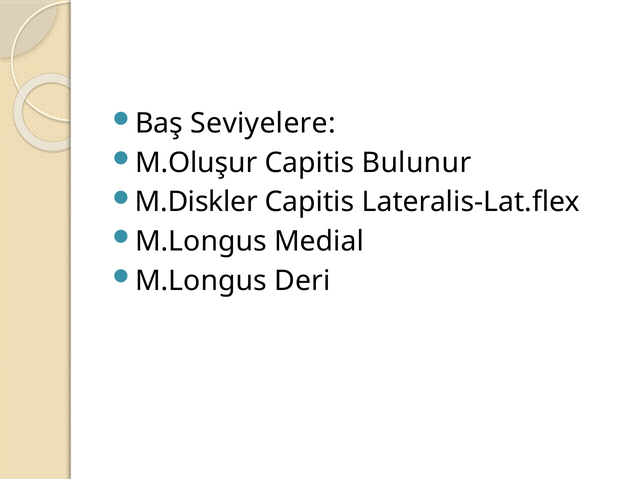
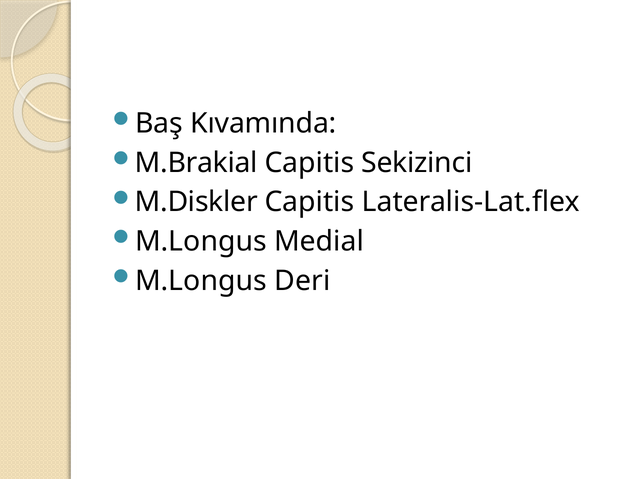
Seviyelere: Seviyelere -> Kıvamında
M.Oluşur: M.Oluşur -> M.Brakial
Bulunur: Bulunur -> Sekizinci
